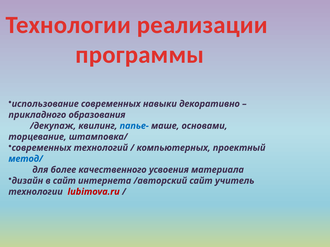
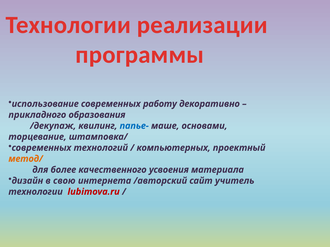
навыки: навыки -> работу
метод/ colour: blue -> orange
в сайт: сайт -> свою
